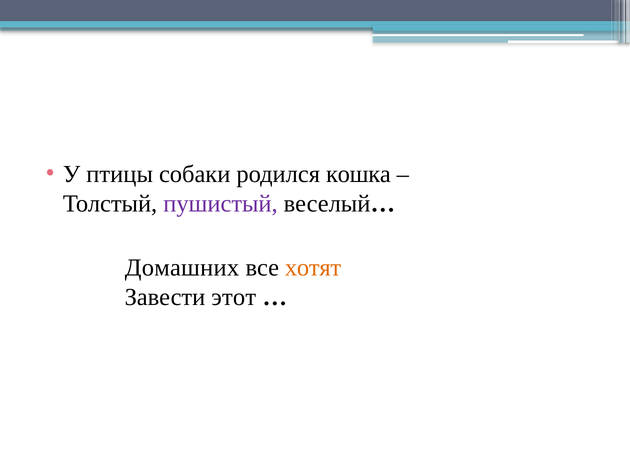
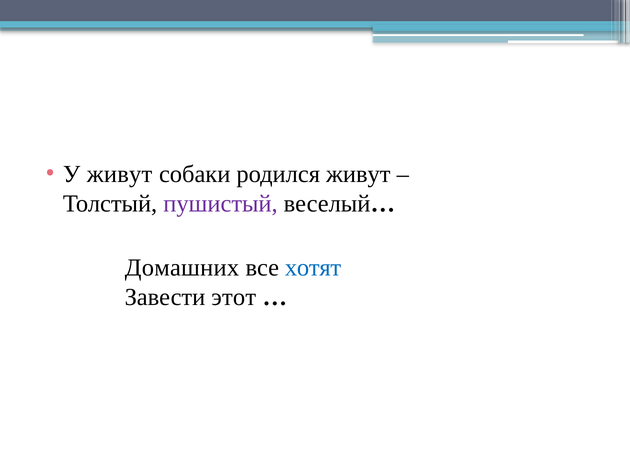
У птицы: птицы -> живут
родился кошка: кошка -> живут
хотят colour: orange -> blue
